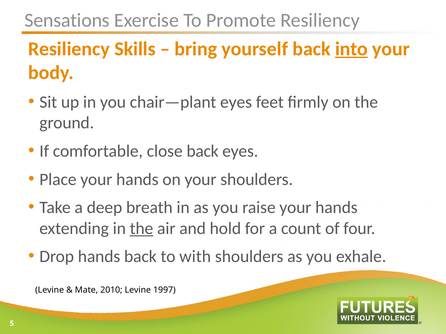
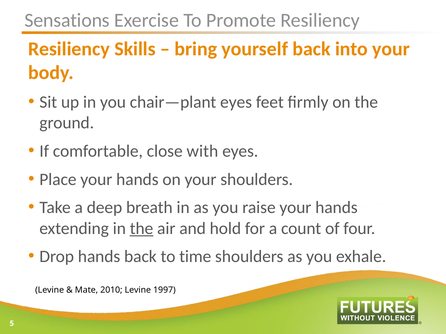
into underline: present -> none
close back: back -> with
with: with -> time
